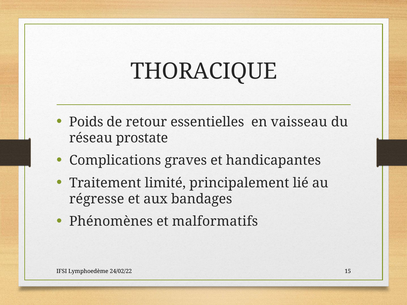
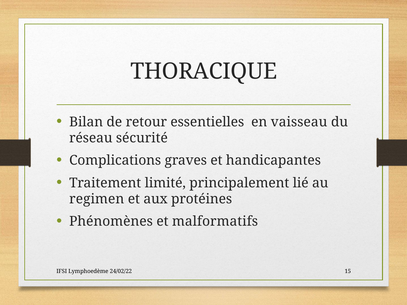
Poids: Poids -> Bilan
prostate: prostate -> sécurité
régresse: régresse -> regimen
bandages: bandages -> protéines
